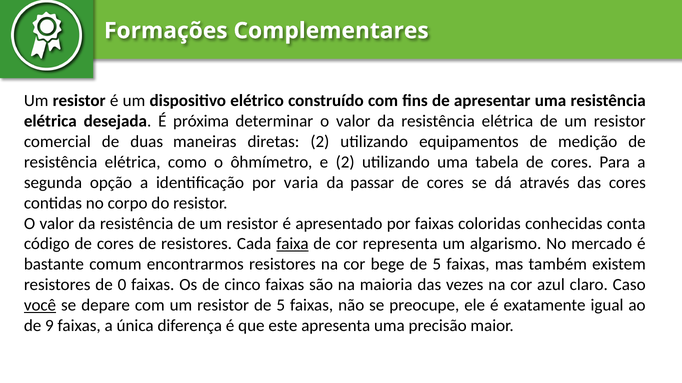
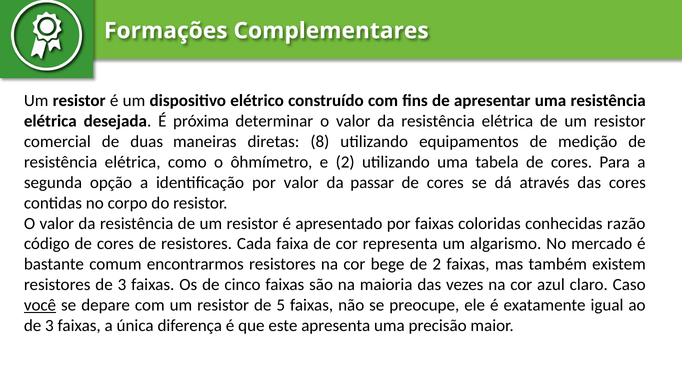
diretas 2: 2 -> 8
por varia: varia -> valor
conta: conta -> razão
faixa underline: present -> none
bege de 5: 5 -> 2
resistores de 0: 0 -> 3
9 at (49, 326): 9 -> 3
